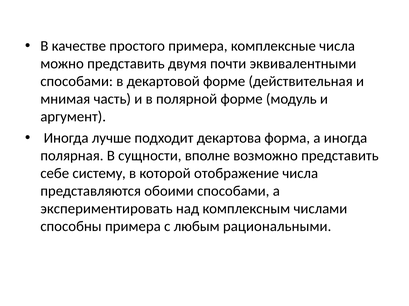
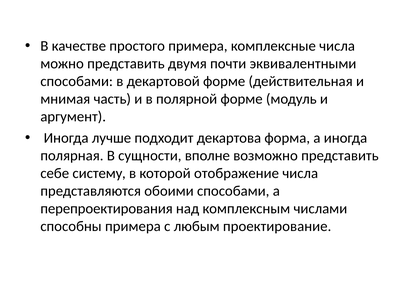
экспериментировать: экспериментировать -> перепроектирования
рациональными: рациональными -> проектирование
